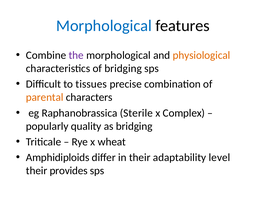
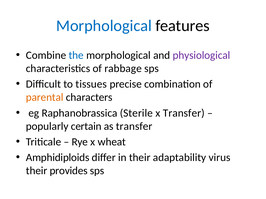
the colour: purple -> blue
physiological colour: orange -> purple
of bridging: bridging -> rabbage
x Complex: Complex -> Transfer
quality: quality -> certain
as bridging: bridging -> transfer
level: level -> virus
